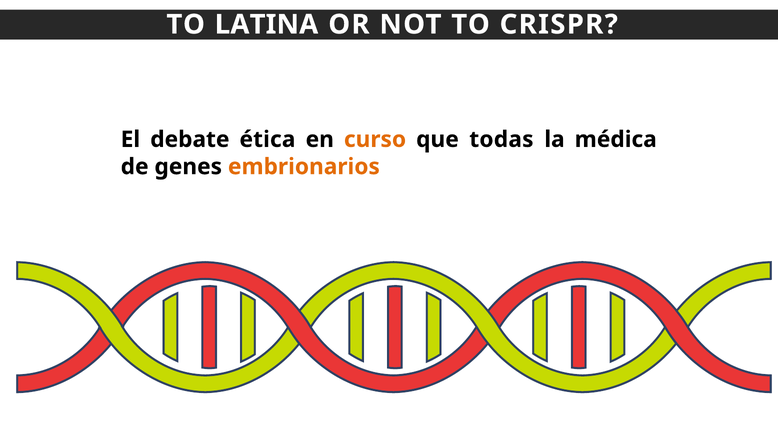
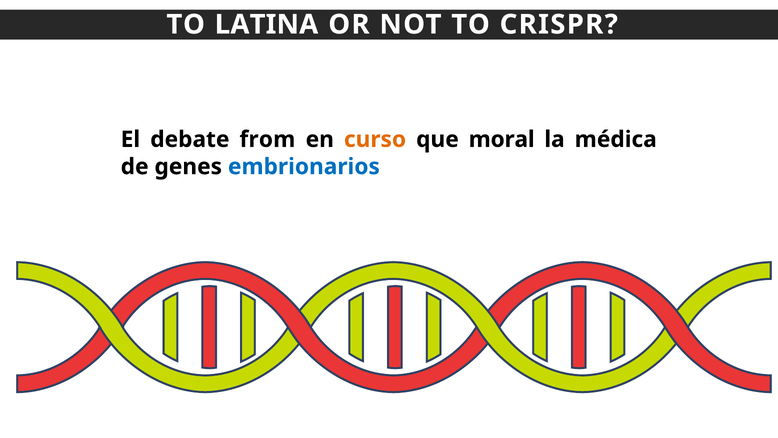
ética: ética -> from
todas: todas -> moral
embrionarios colour: orange -> blue
